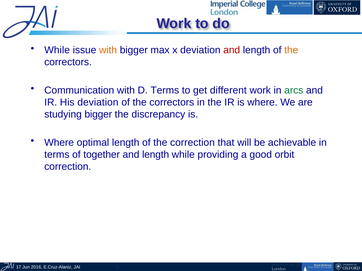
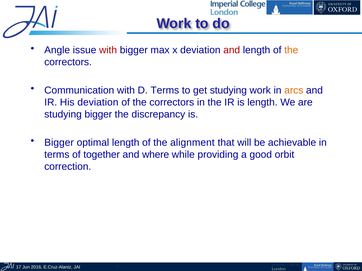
While at (57, 50): While -> Angle
with at (108, 50) colour: orange -> red
get different: different -> studying
arcs colour: green -> orange
is where: where -> length
Where at (59, 143): Where -> Bigger
the correction: correction -> alignment
length at (156, 155): length -> where
